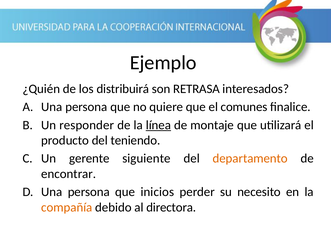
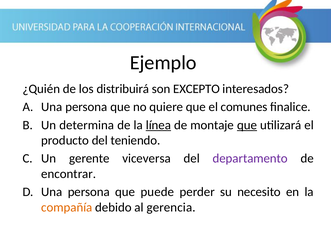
RETRASA: RETRASA -> EXCEPTO
responder: responder -> determina
que at (247, 125) underline: none -> present
siguiente: siguiente -> viceversa
departamento colour: orange -> purple
inicios: inicios -> puede
directora: directora -> gerencia
